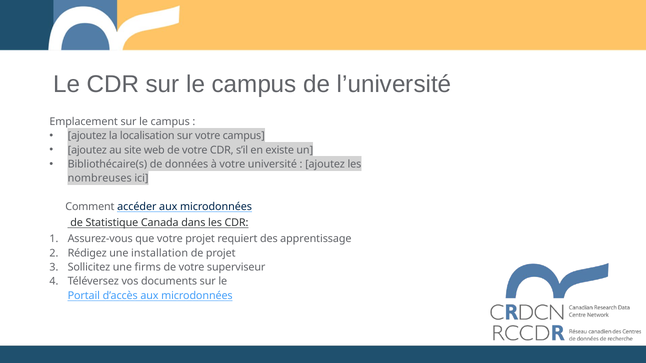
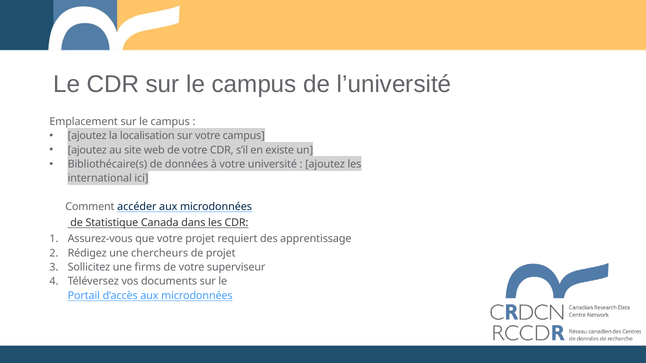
nombreuses: nombreuses -> international
installation: installation -> chercheurs
